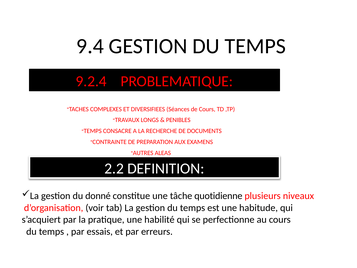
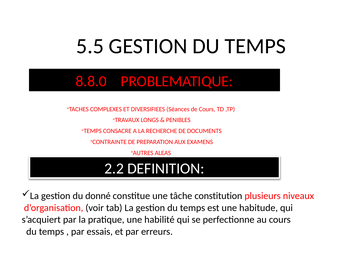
9.4: 9.4 -> 5.5
9.2.4: 9.2.4 -> 8.8.0
quotidienne: quotidienne -> constitution
